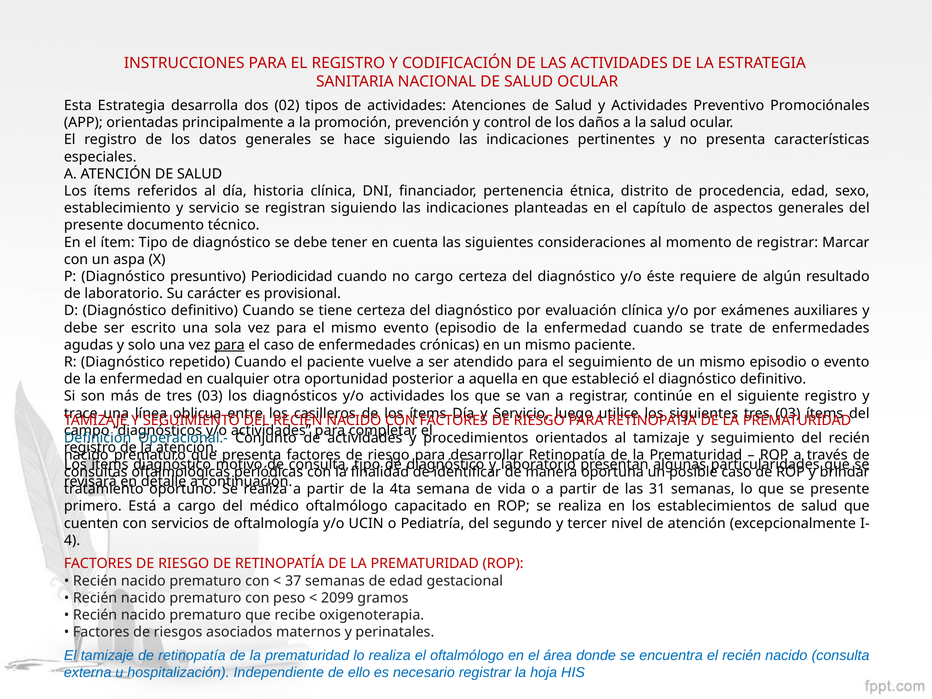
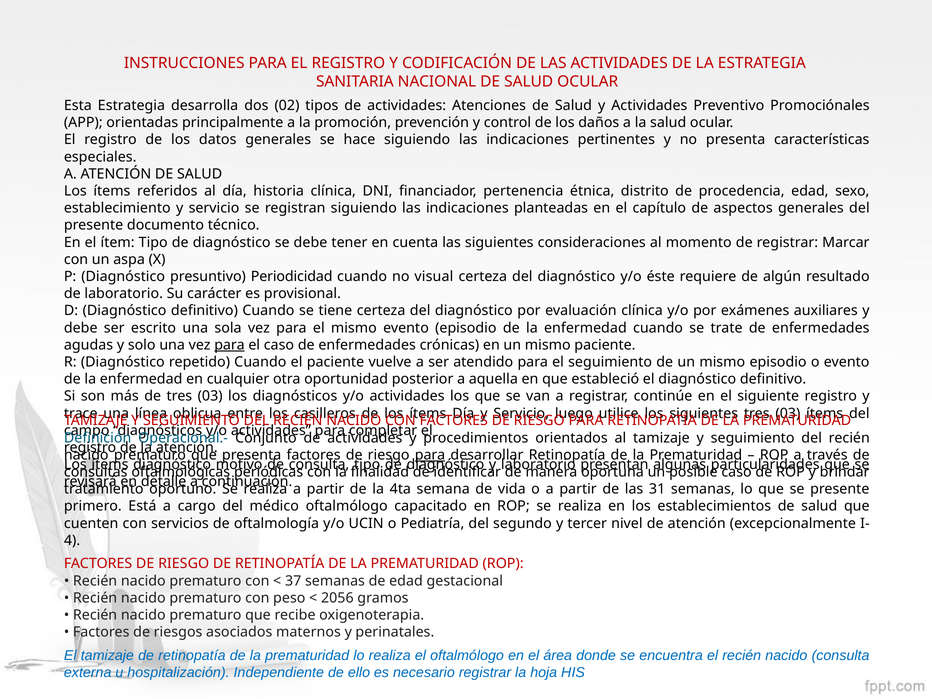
no cargo: cargo -> visual
para at (430, 455) underline: none -> present
2099: 2099 -> 2056
